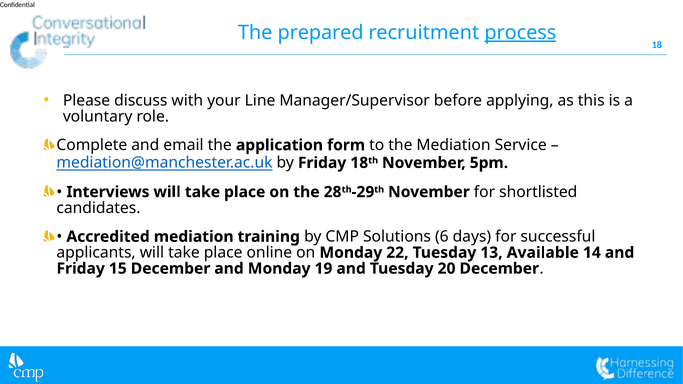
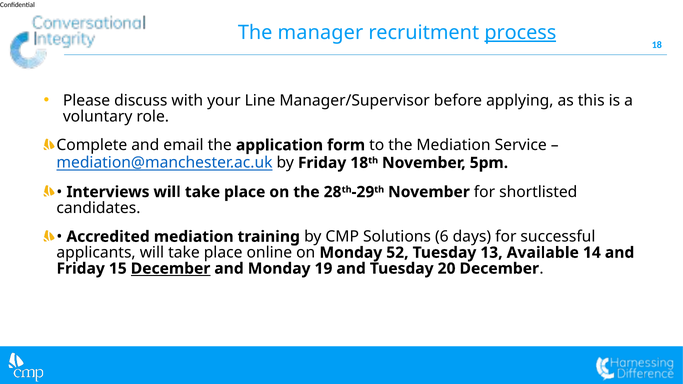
prepared: prepared -> manager
22: 22 -> 52
December at (171, 269) underline: none -> present
